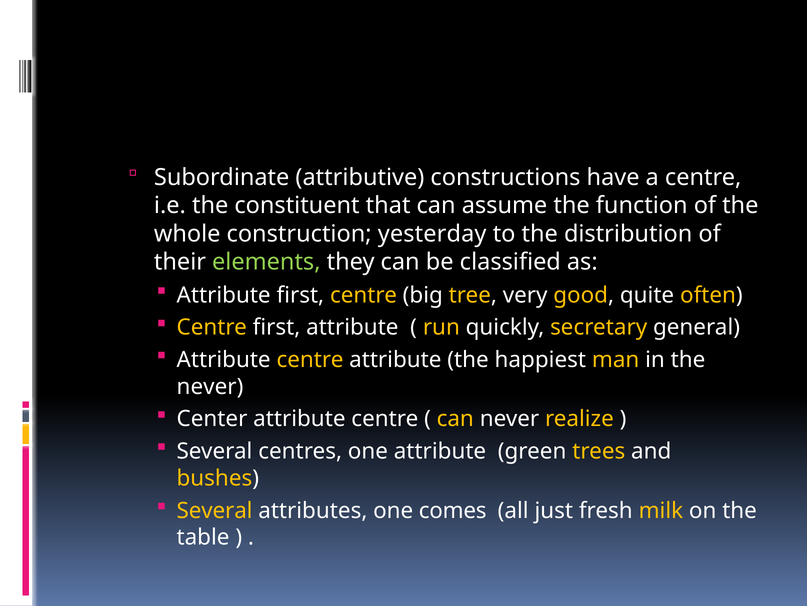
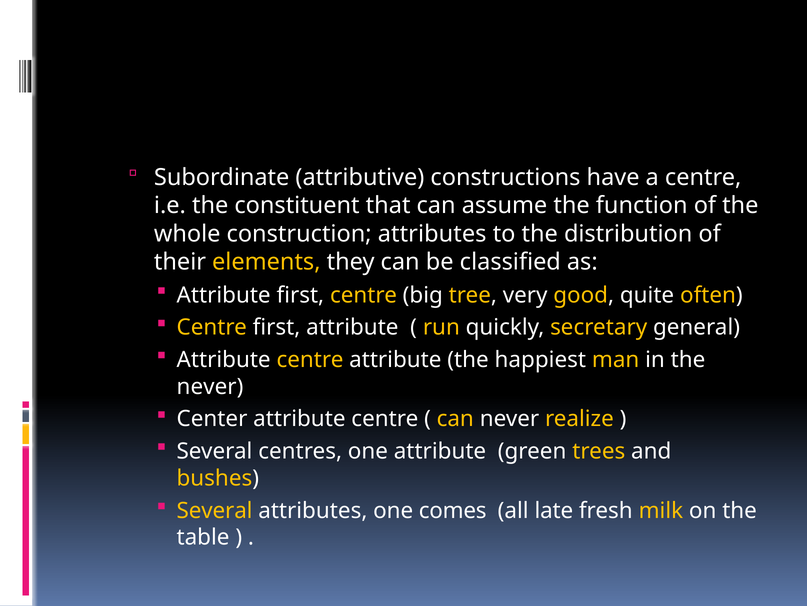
construction yesterday: yesterday -> attributes
elements colour: light green -> yellow
just: just -> late
